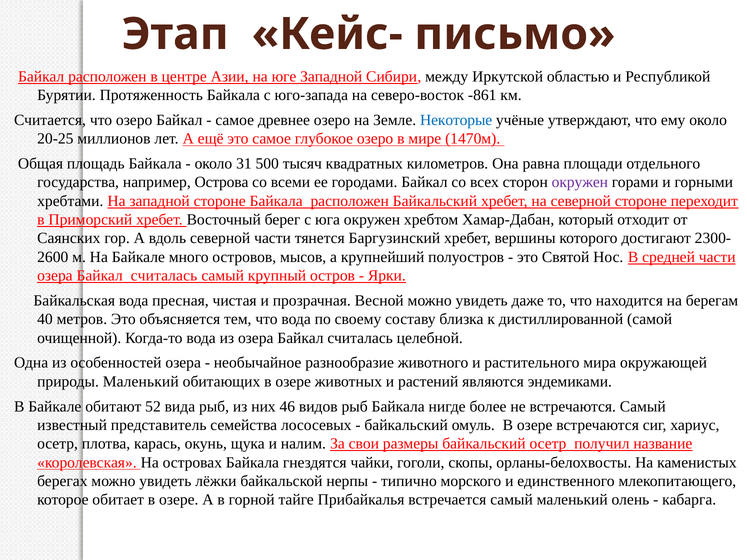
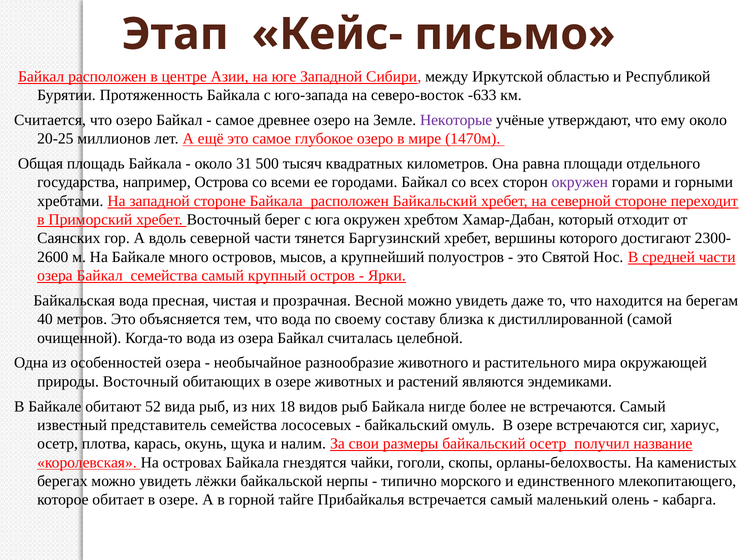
-861: -861 -> -633
Некоторые colour: blue -> purple
считалась at (164, 276): считалась -> семейства
природы Маленький: Маленький -> Восточный
46: 46 -> 18
